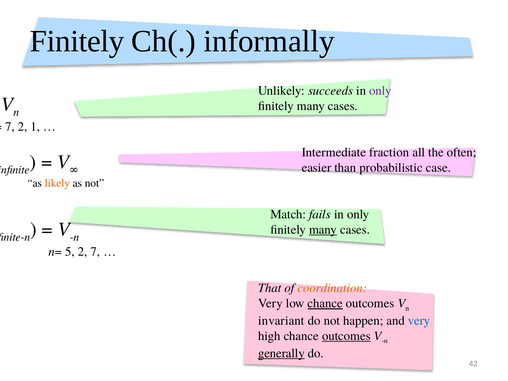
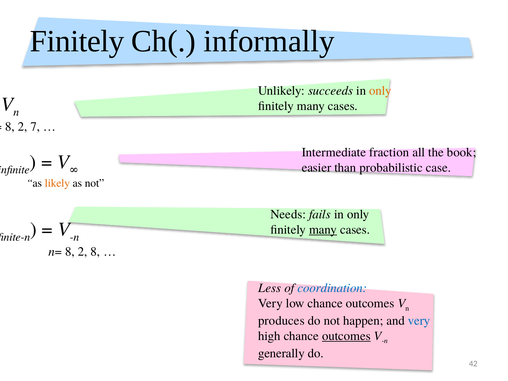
only at (380, 91) colour: purple -> orange
7 at (10, 127): 7 -> 8
1: 1 -> 7
often: often -> book
Match: Match -> Needs
n= 5: 5 -> 8
2 7: 7 -> 8
That: That -> Less
coordination colour: orange -> blue
chance at (325, 303) underline: present -> none
invariant: invariant -> produces
generally underline: present -> none
